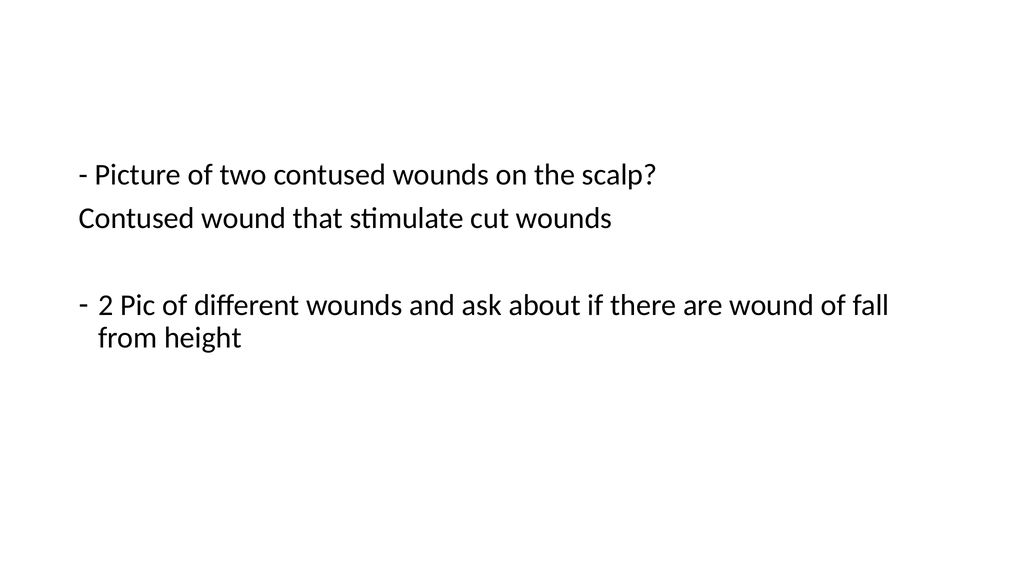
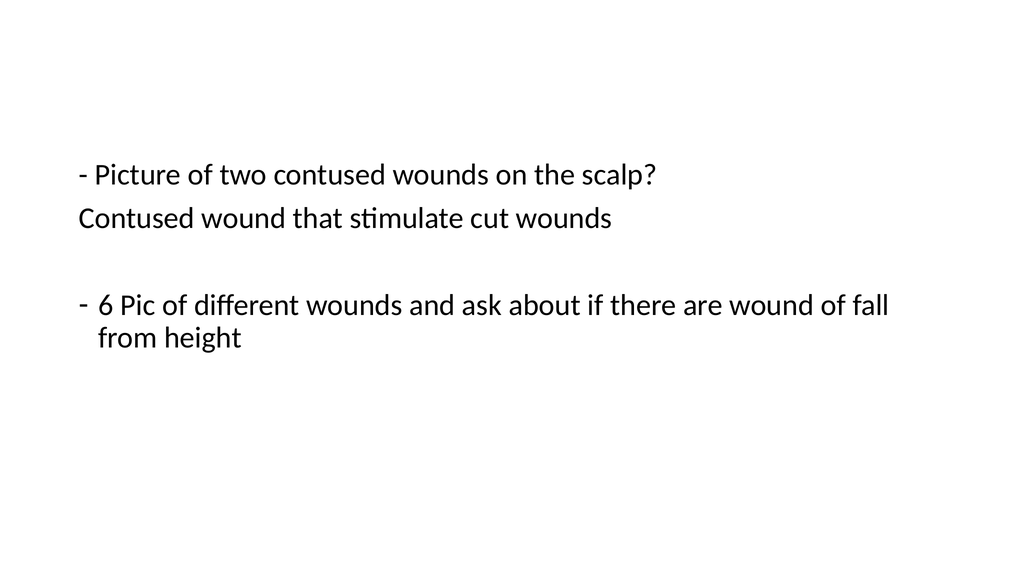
2: 2 -> 6
